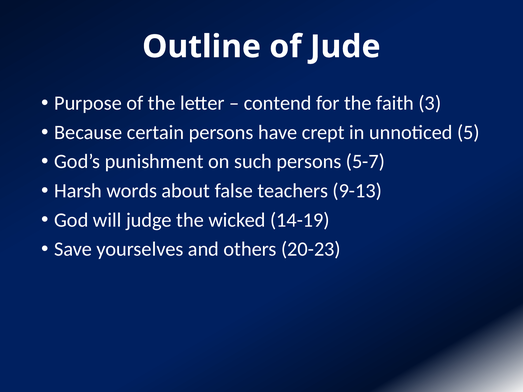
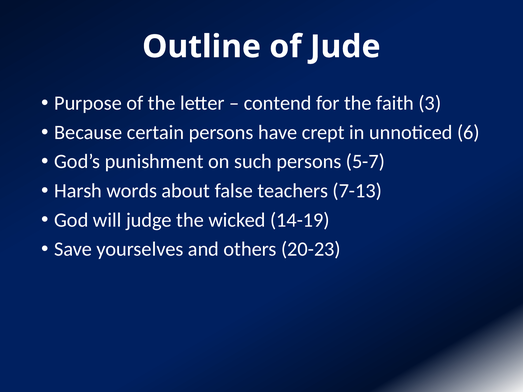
5: 5 -> 6
9-13: 9-13 -> 7-13
